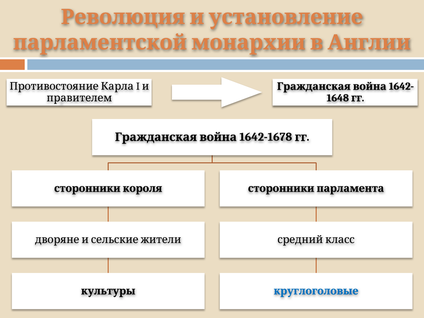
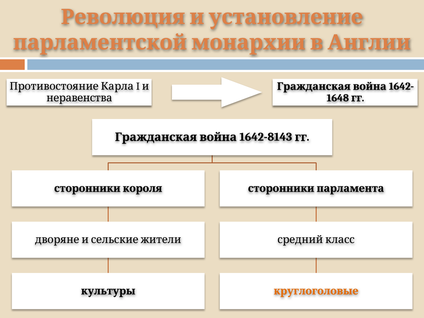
правителем: правителем -> неравенства
1642-1678: 1642-1678 -> 1642-8143
круглоголовые colour: blue -> orange
